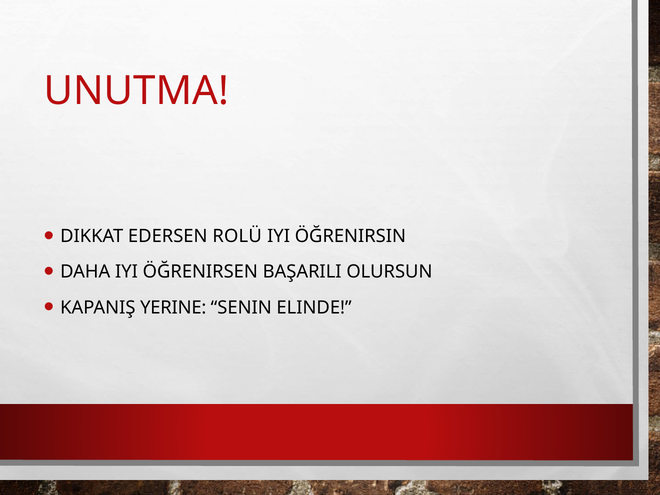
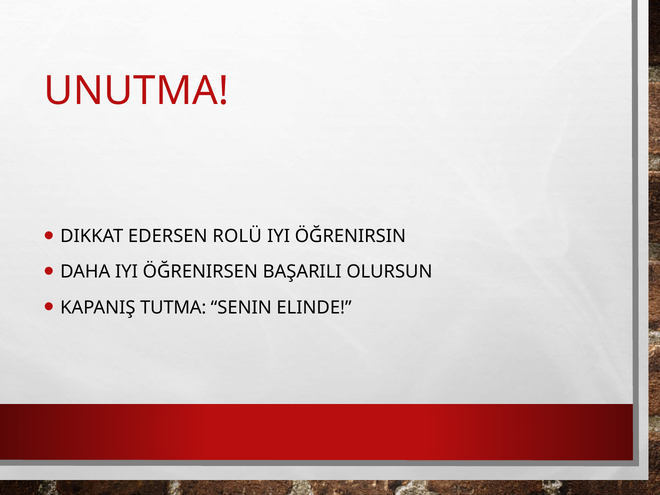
YERINE: YERINE -> TUTMA
